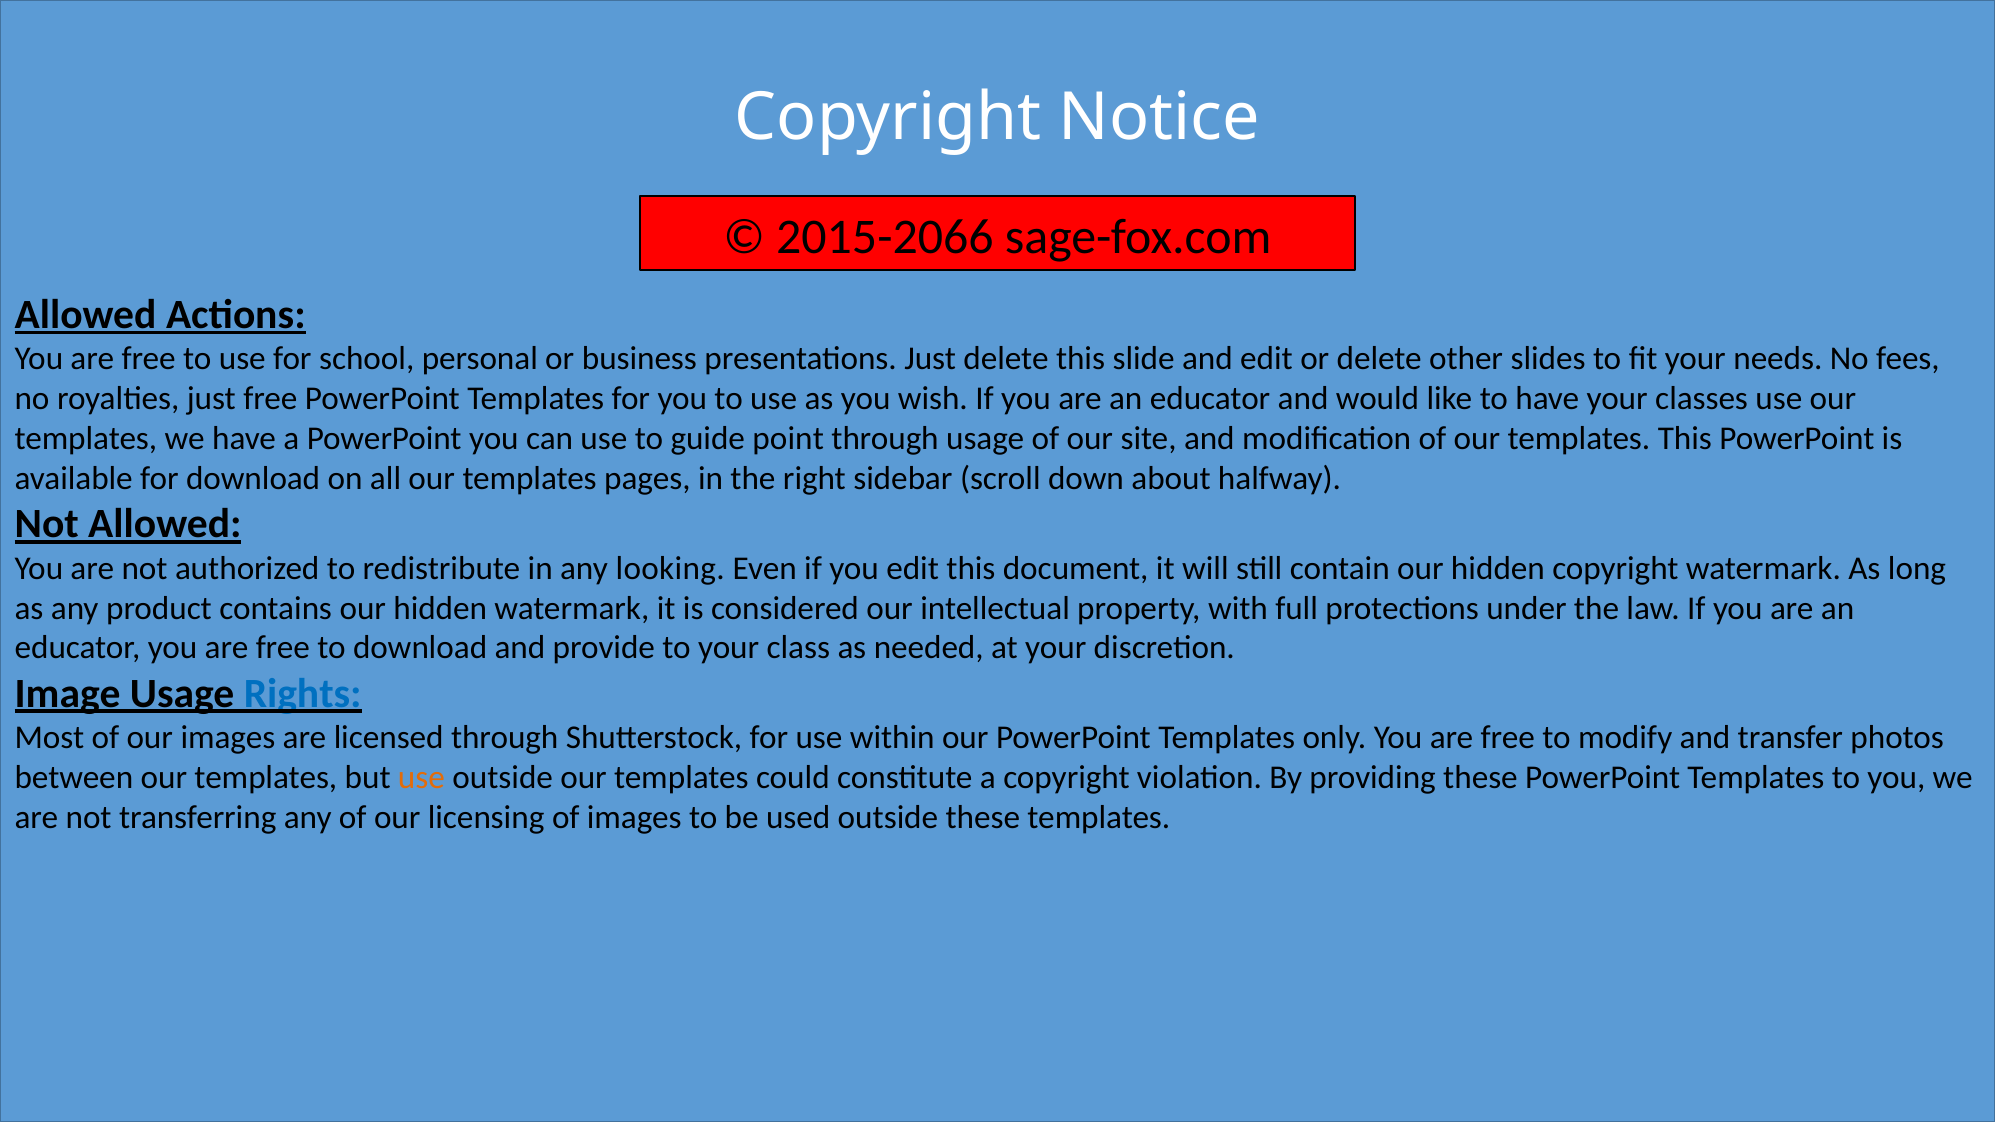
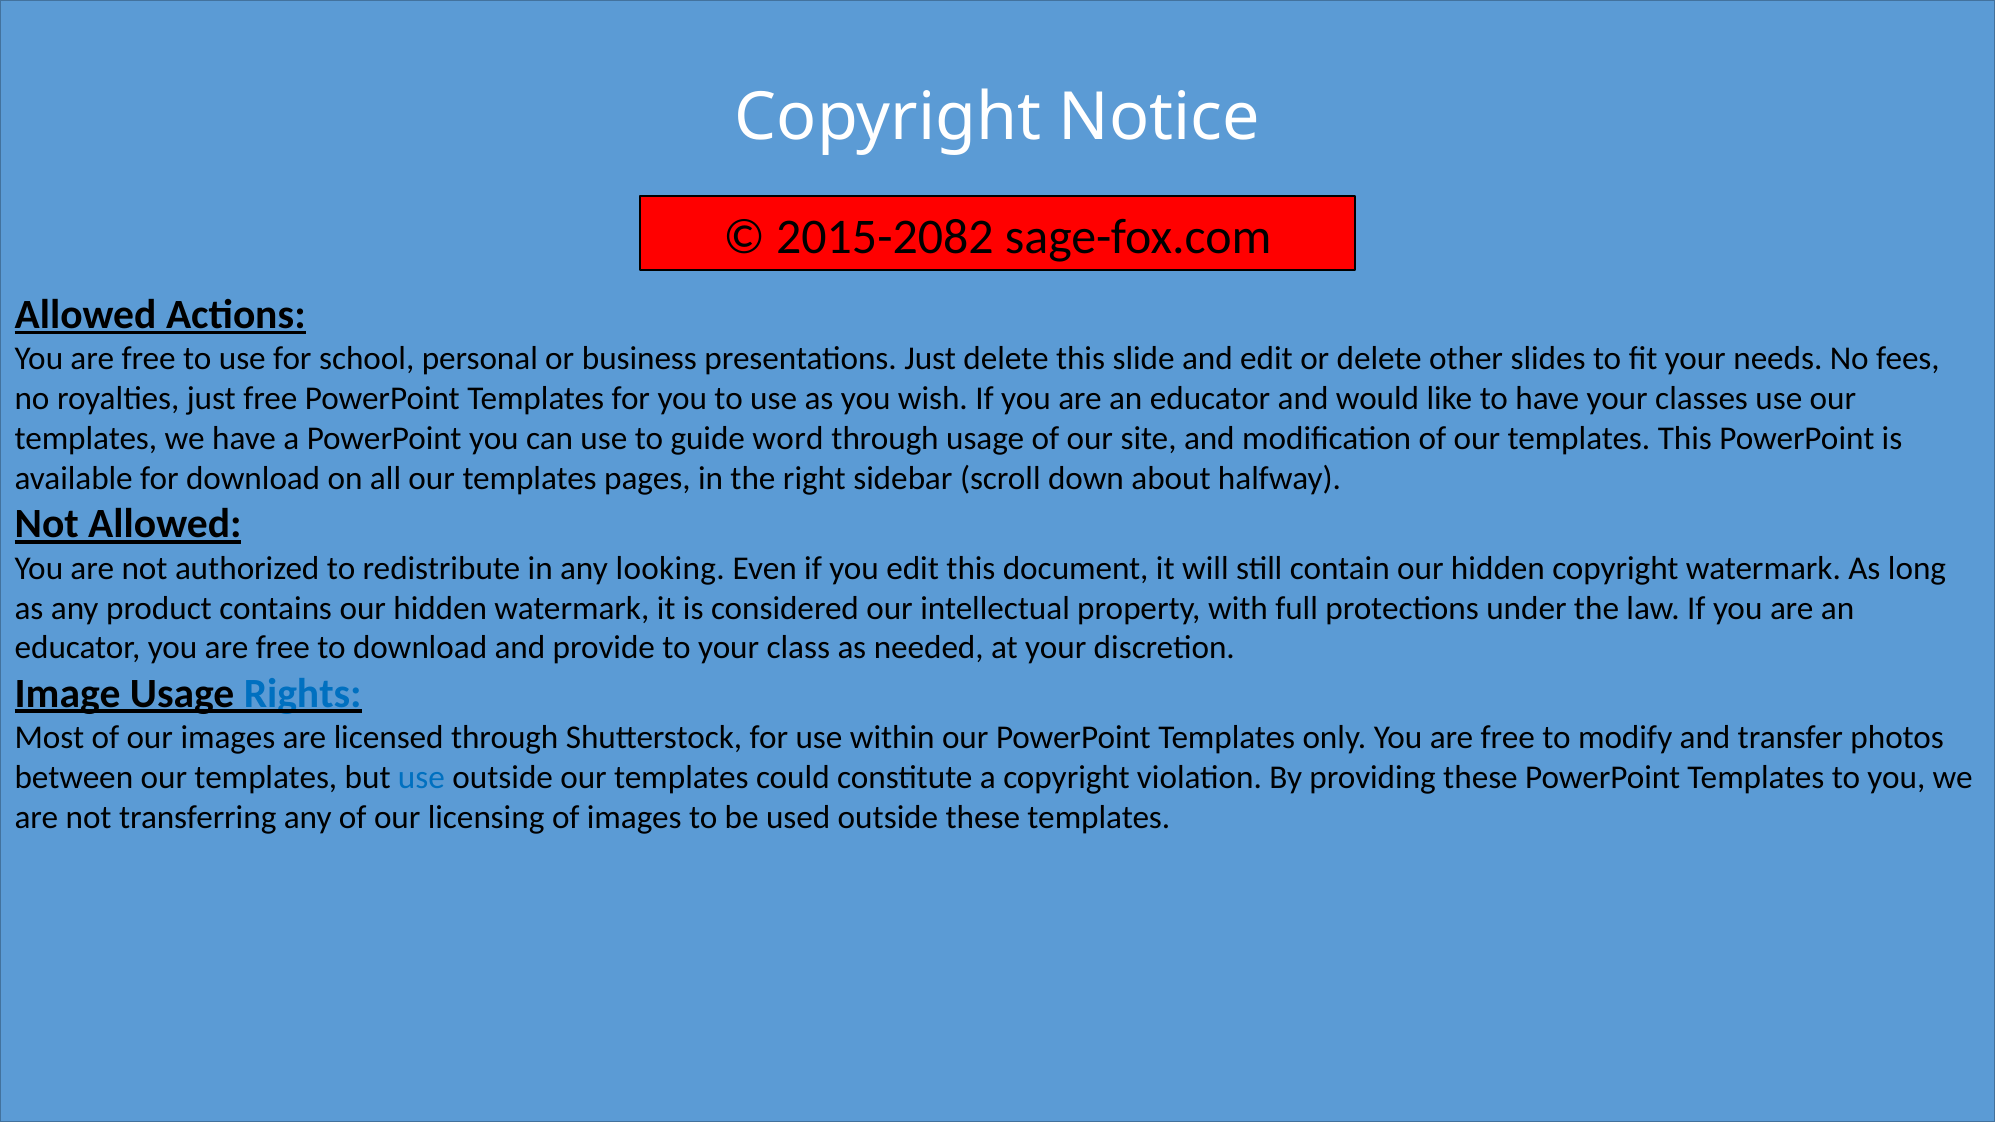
2015-2066: 2015-2066 -> 2015-2082
point: point -> word
use at (421, 778) colour: orange -> blue
